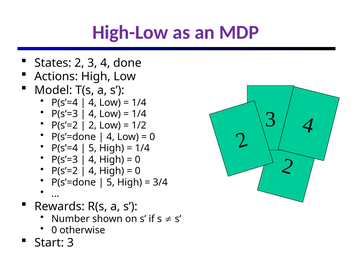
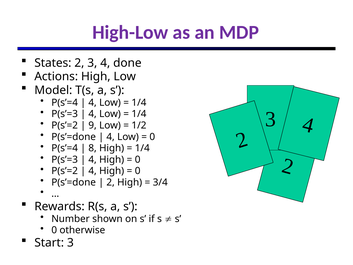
2 at (93, 125): 2 -> 9
5 at (93, 148): 5 -> 8
5 at (111, 182): 5 -> 2
